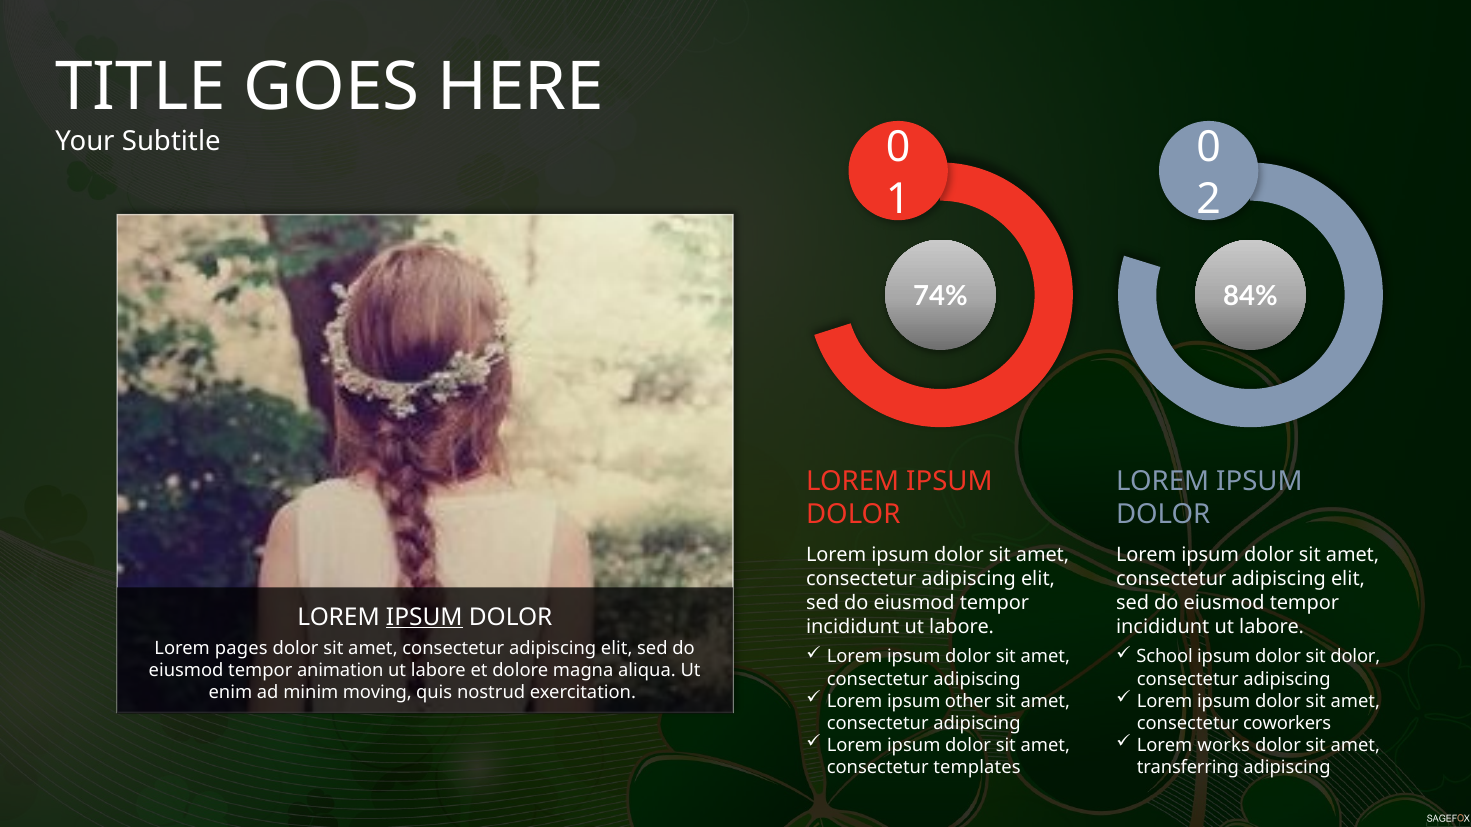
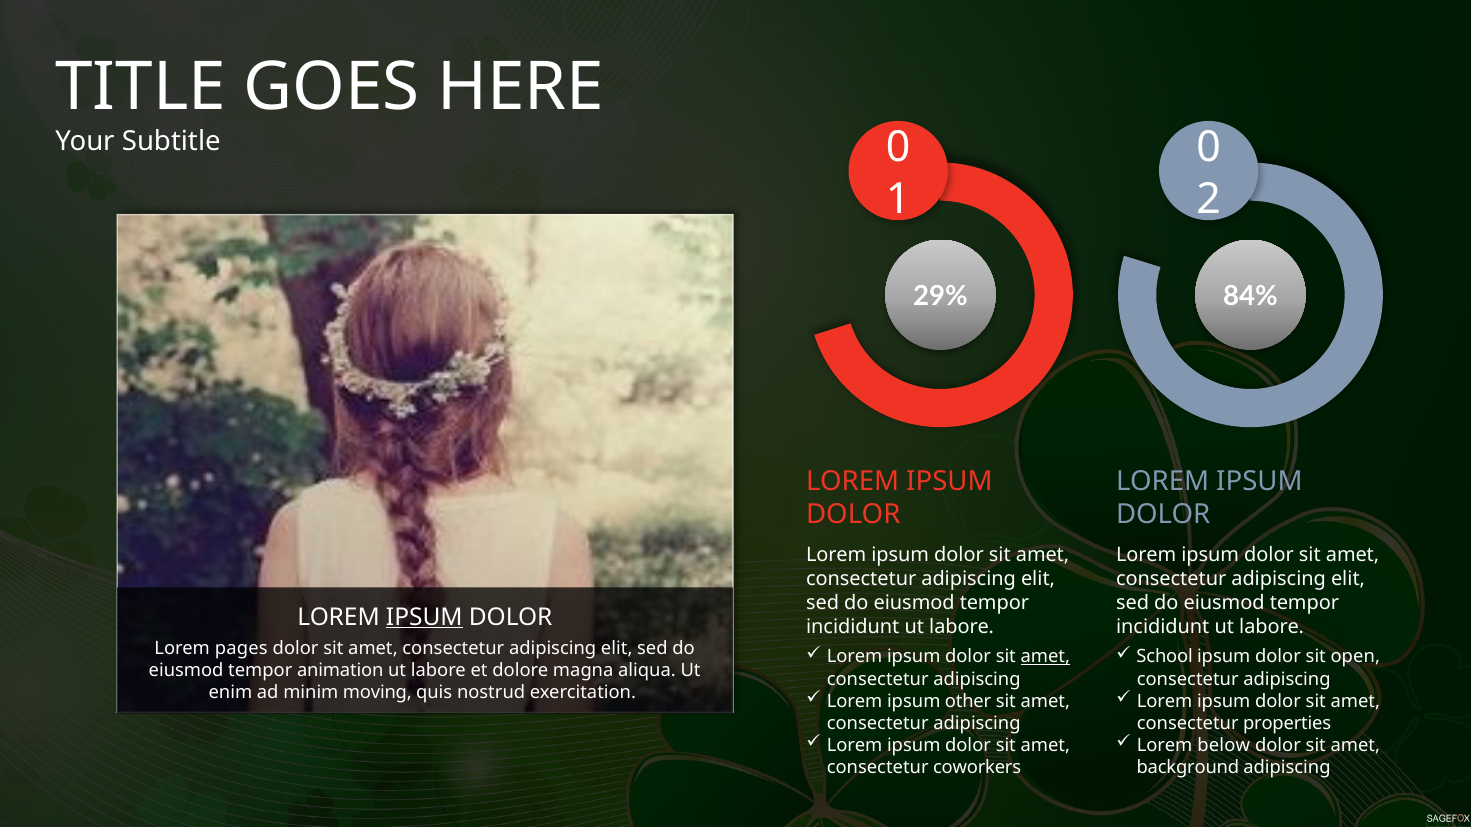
74%: 74% -> 29%
amet at (1045, 657) underline: none -> present
sit dolor: dolor -> open
coworkers: coworkers -> properties
works: works -> below
templates: templates -> coworkers
transferring: transferring -> background
